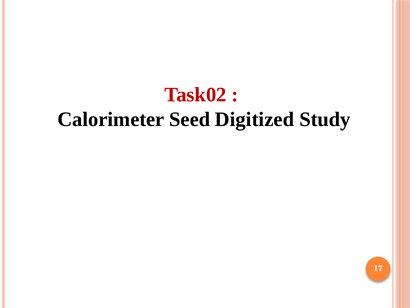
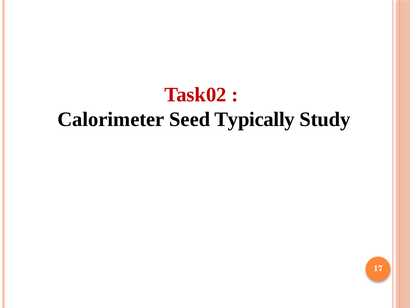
Digitized: Digitized -> Typically
